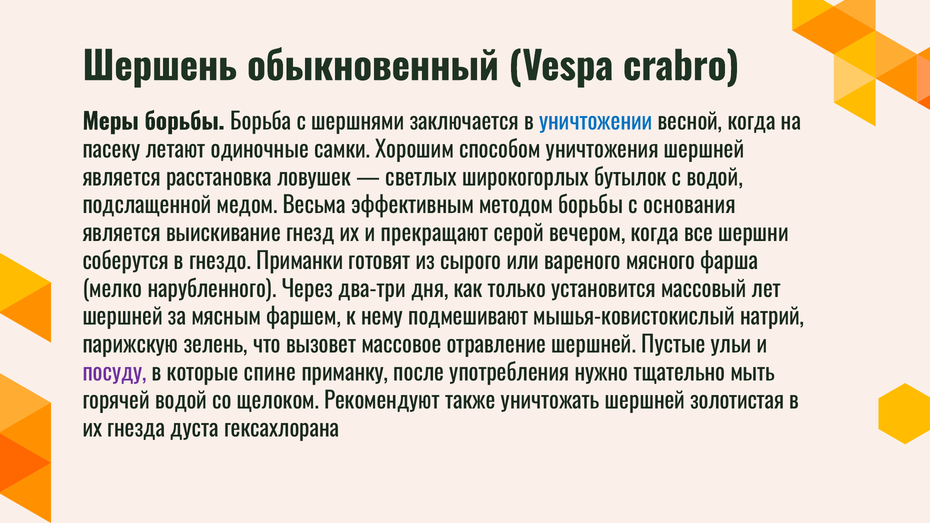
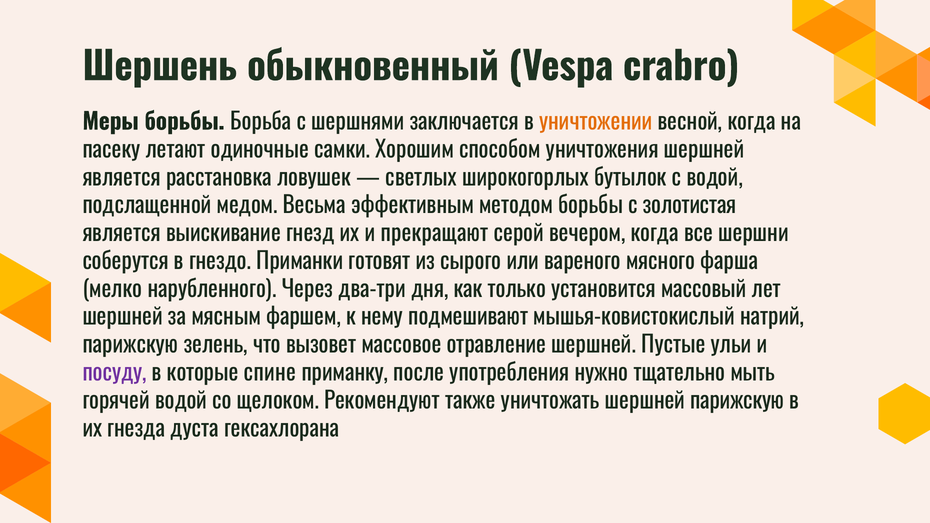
уничтожении colour: blue -> orange
основания: основания -> золотистая
шершней золотистая: золотистая -> парижскую
